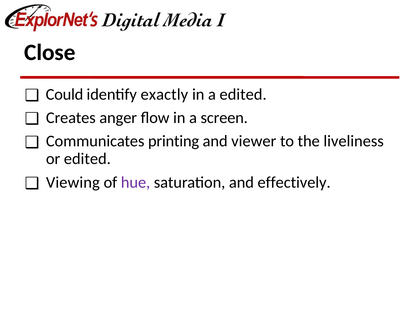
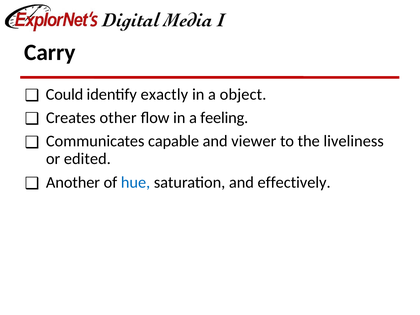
Close: Close -> Carry
a edited: edited -> object
anger: anger -> other
screen: screen -> feeling
printing: printing -> capable
Viewing: Viewing -> Another
hue colour: purple -> blue
